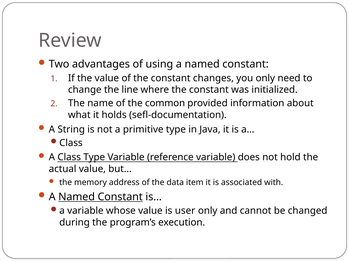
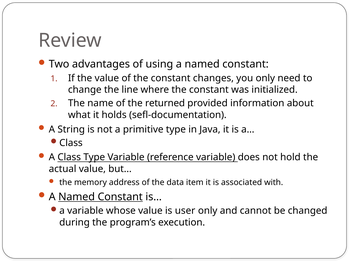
common: common -> returned
